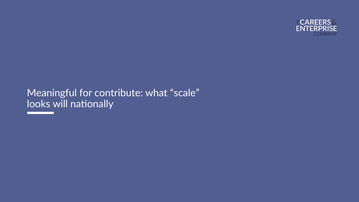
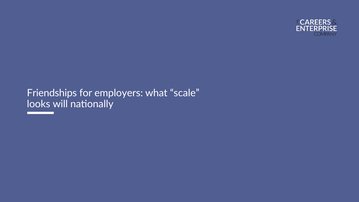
Meaningful: Meaningful -> Friendships
contribute: contribute -> employers
